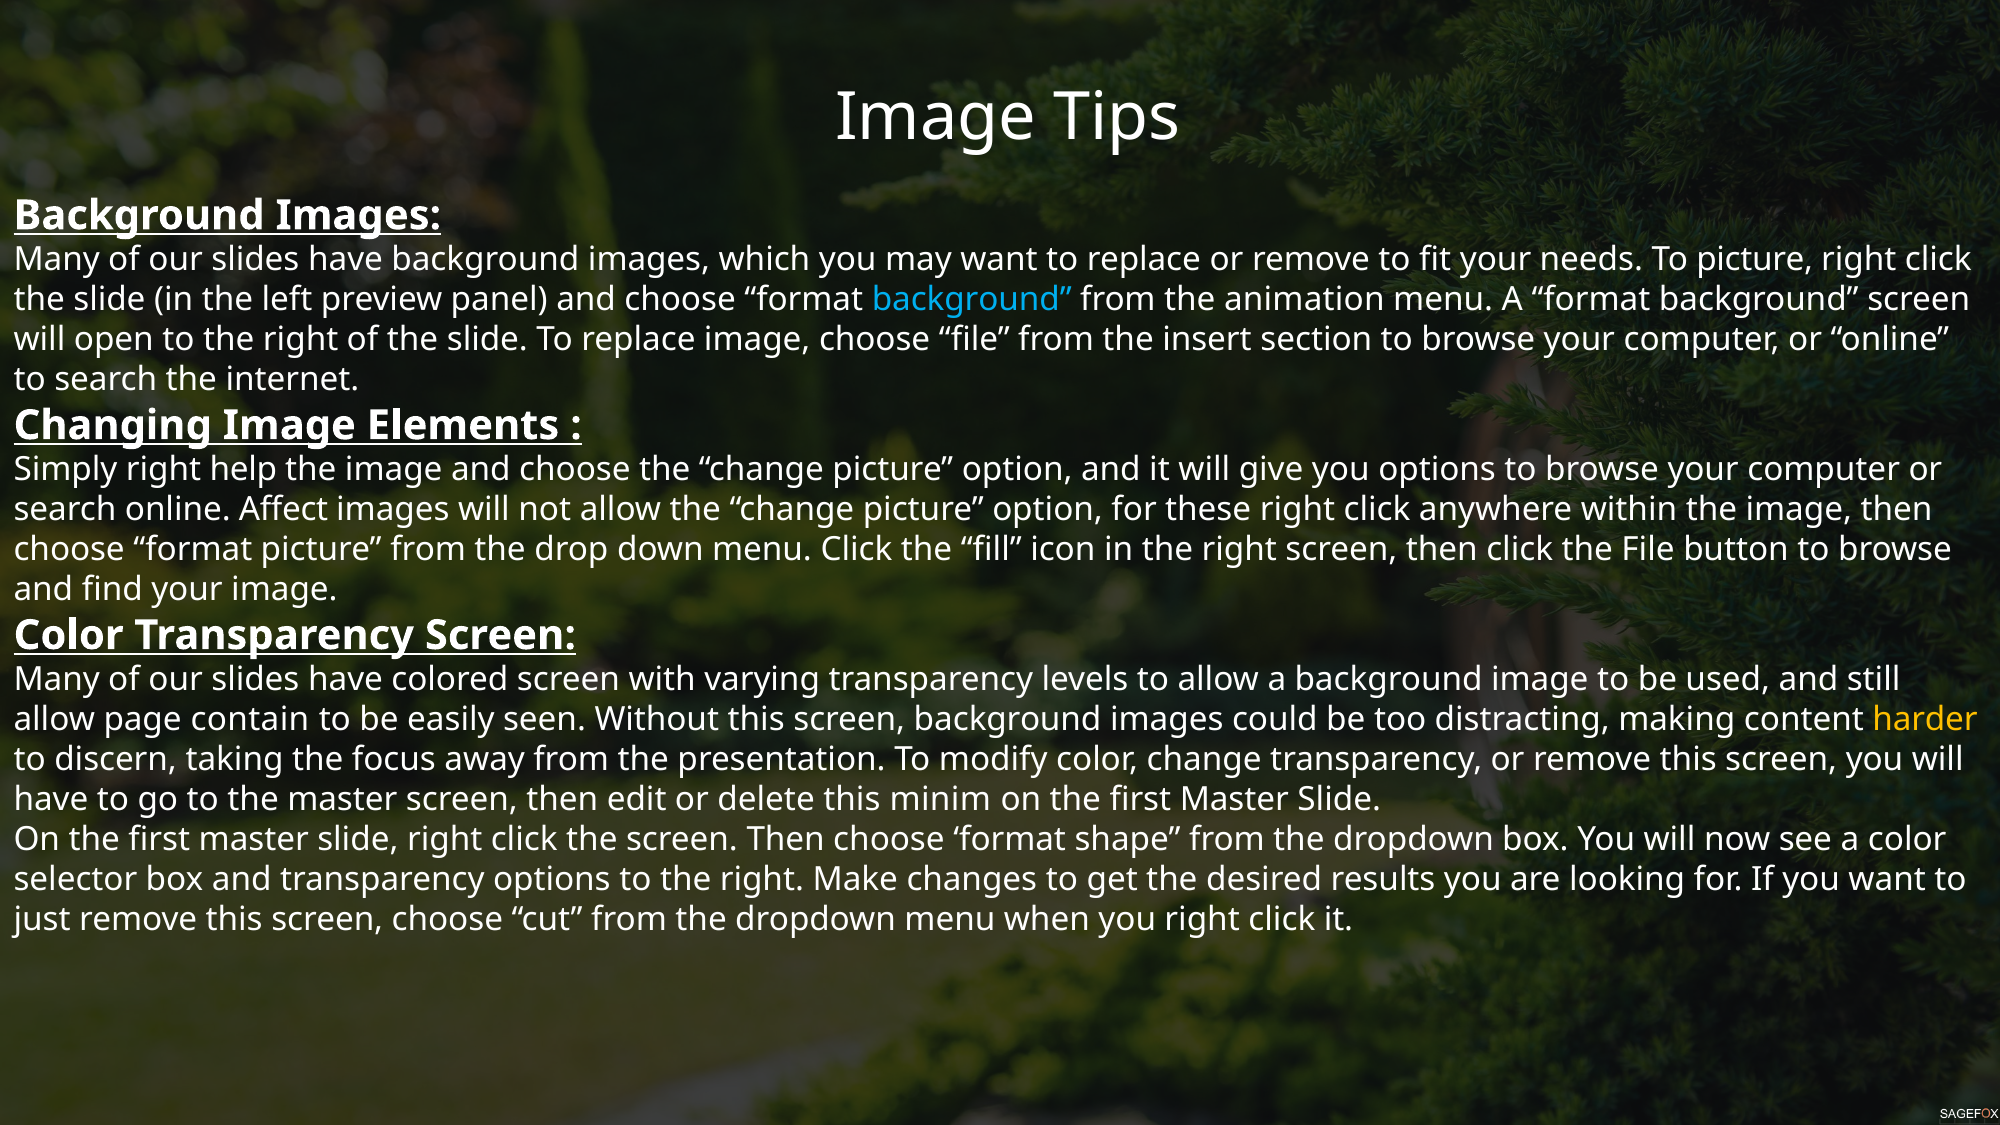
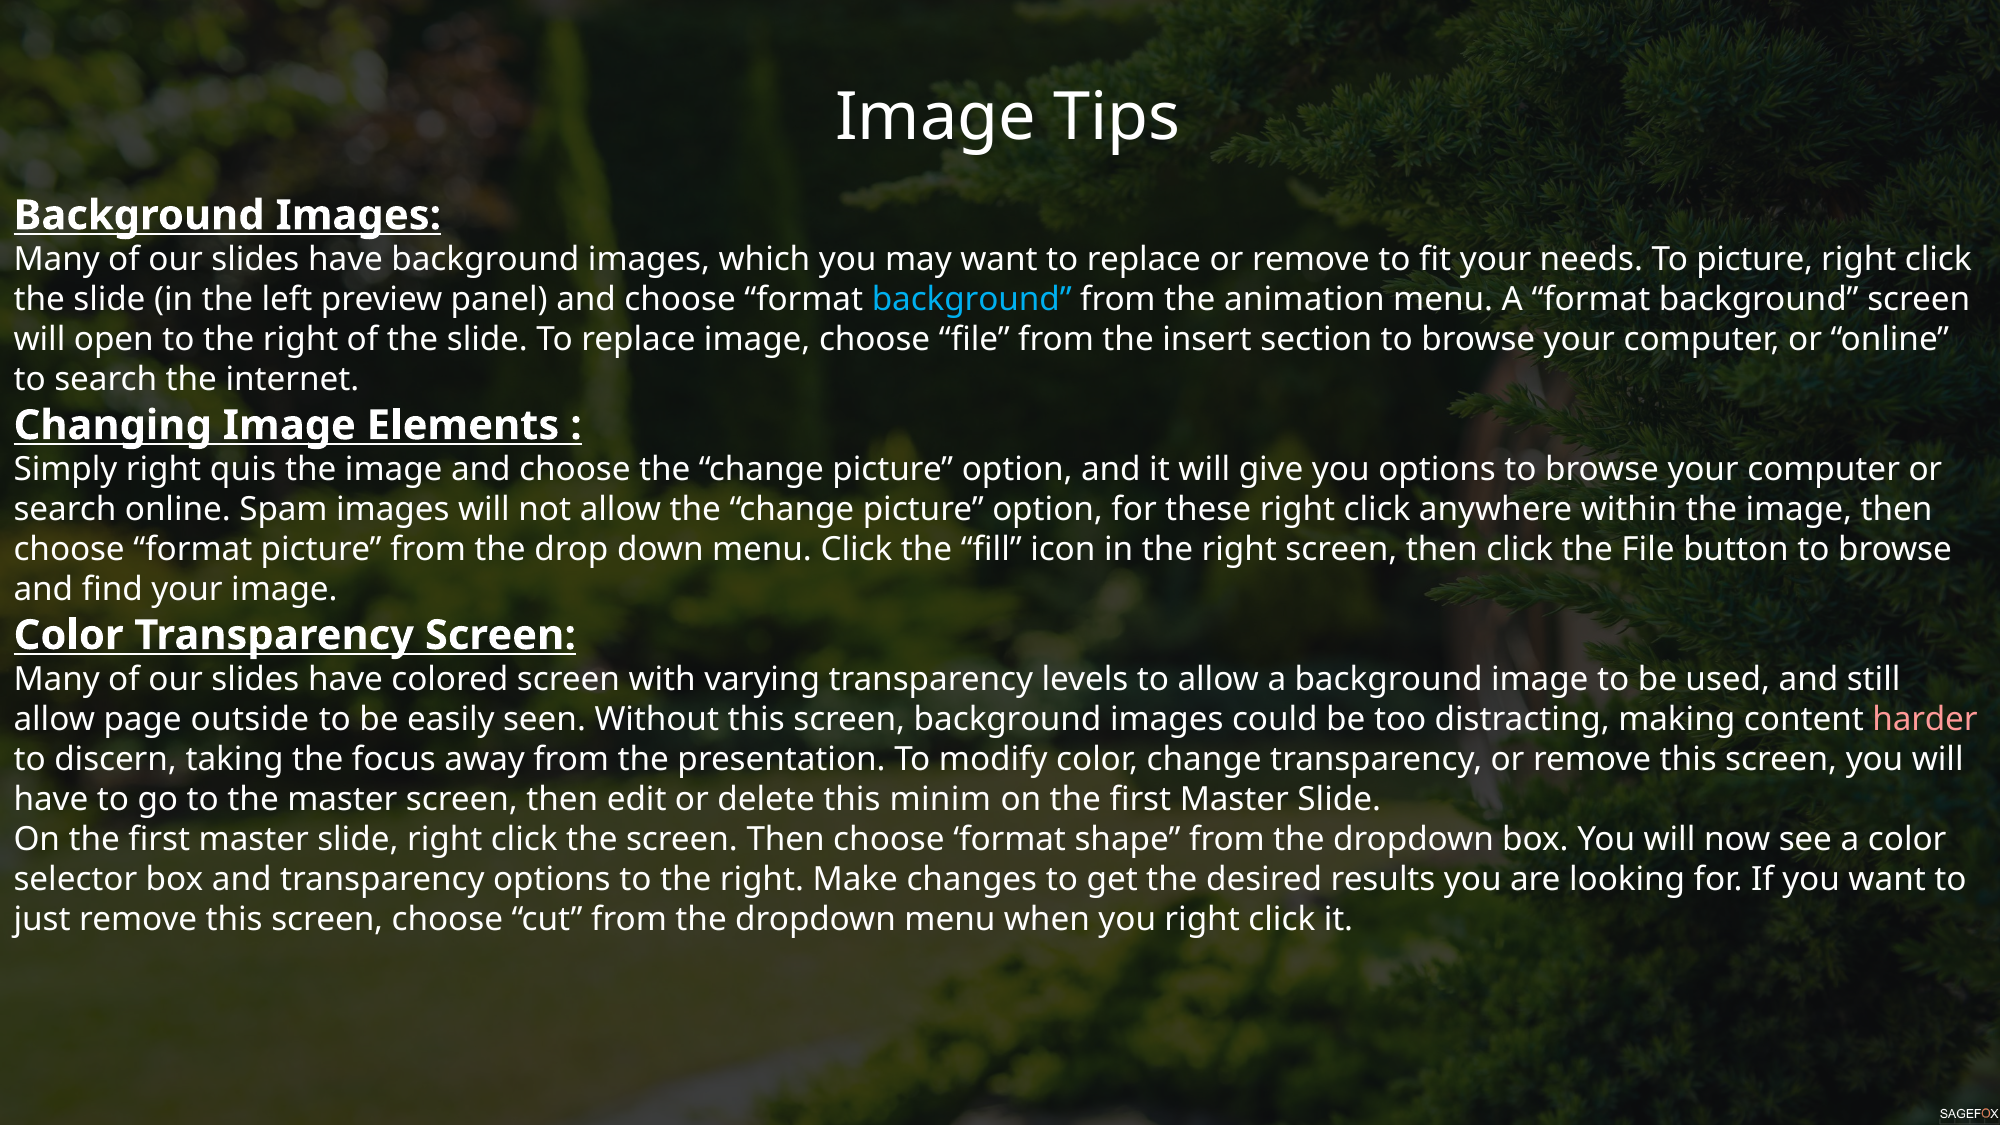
help: help -> quis
Affect: Affect -> Spam
contain: contain -> outside
harder colour: yellow -> pink
